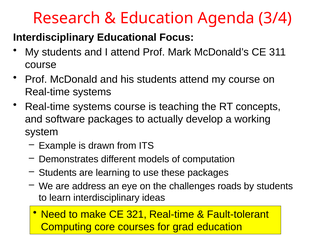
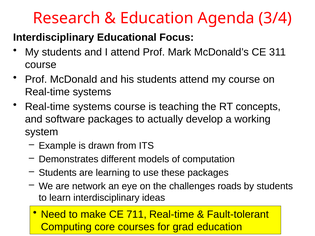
address: address -> network
321: 321 -> 711
